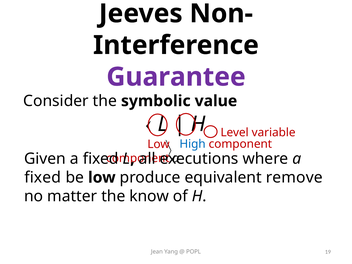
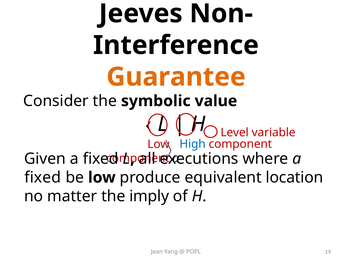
Guarantee colour: purple -> orange
remove: remove -> location
know: know -> imply
